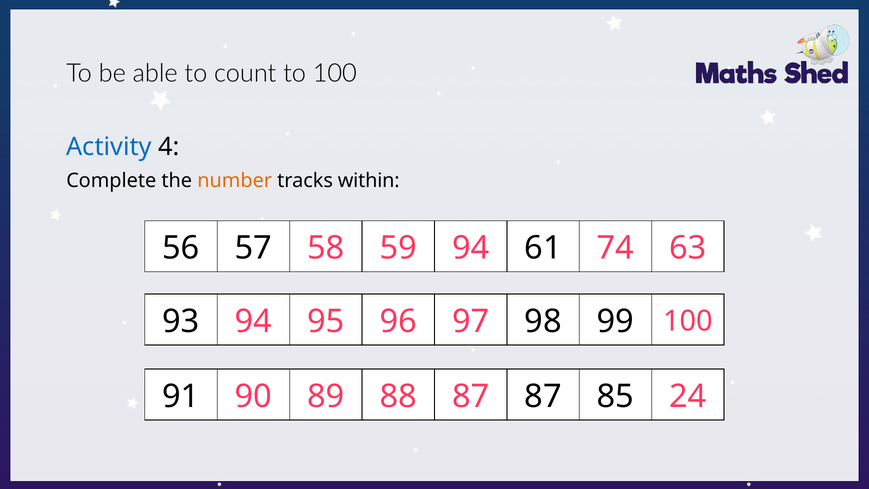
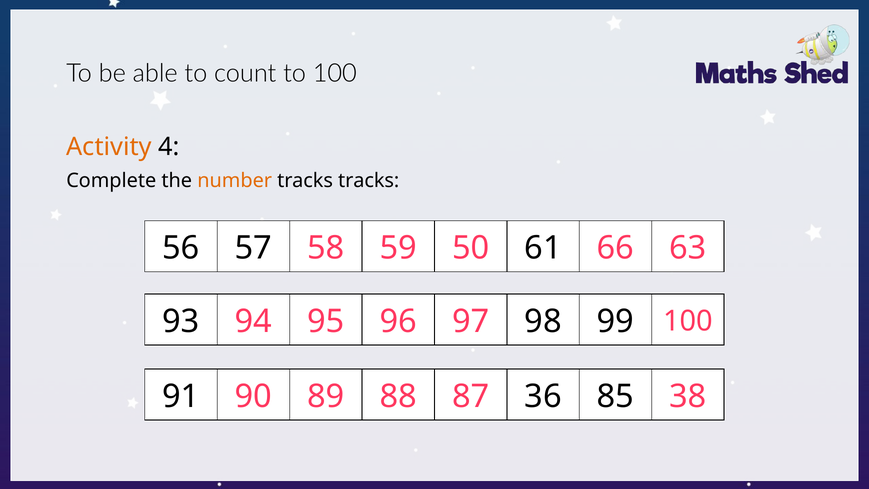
Activity colour: blue -> orange
tracks within: within -> tracks
59 94: 94 -> 50
74: 74 -> 66
87 87: 87 -> 36
24: 24 -> 38
